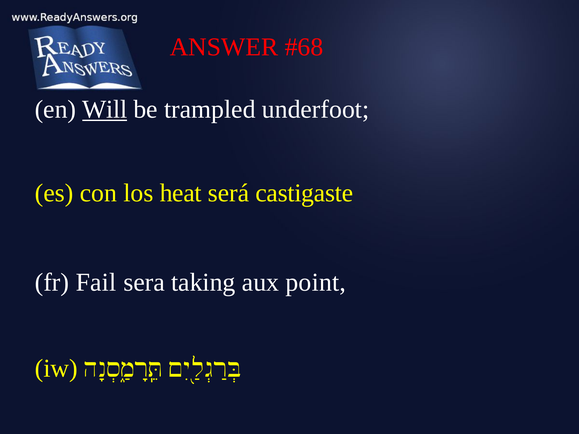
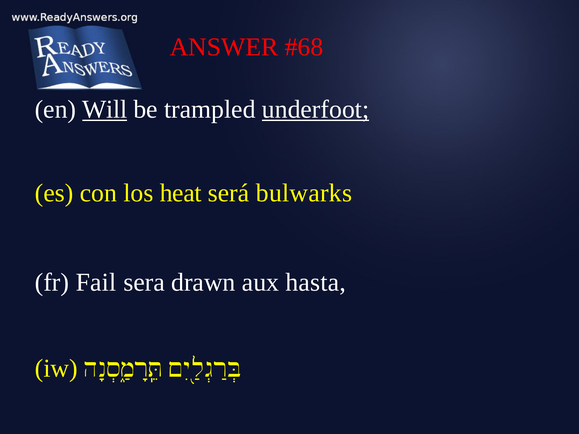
underfoot underline: none -> present
castigaste: castigaste -> bulwarks
taking: taking -> drawn
point: point -> hasta
